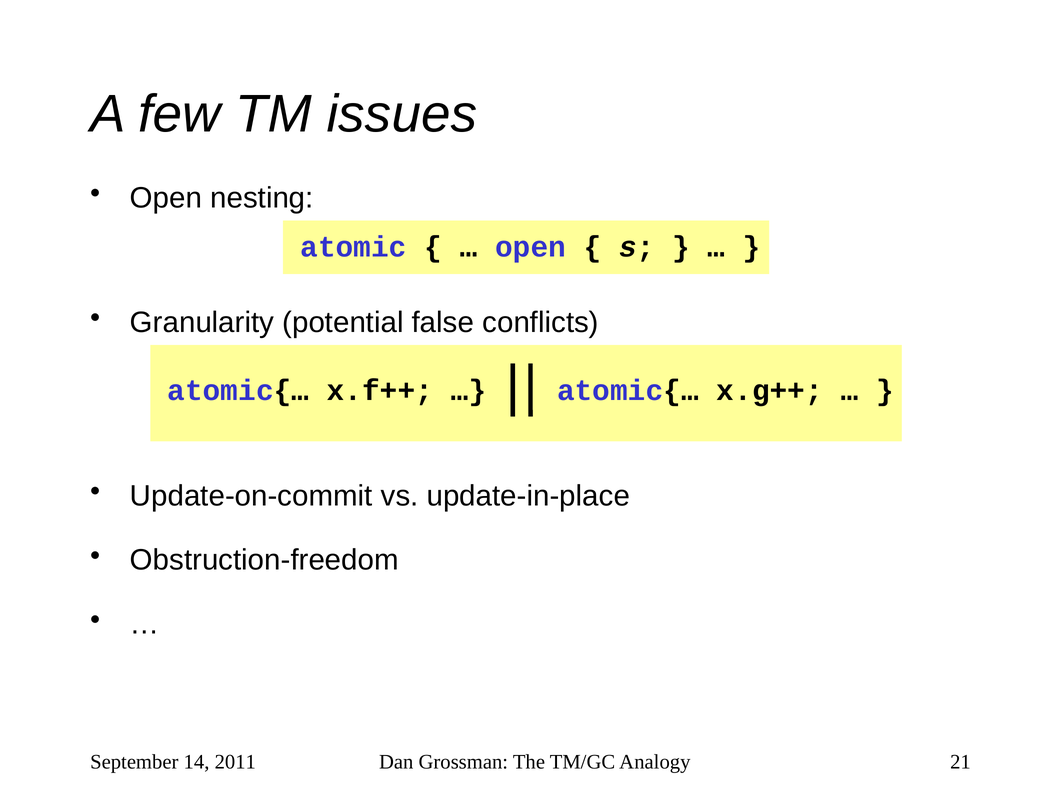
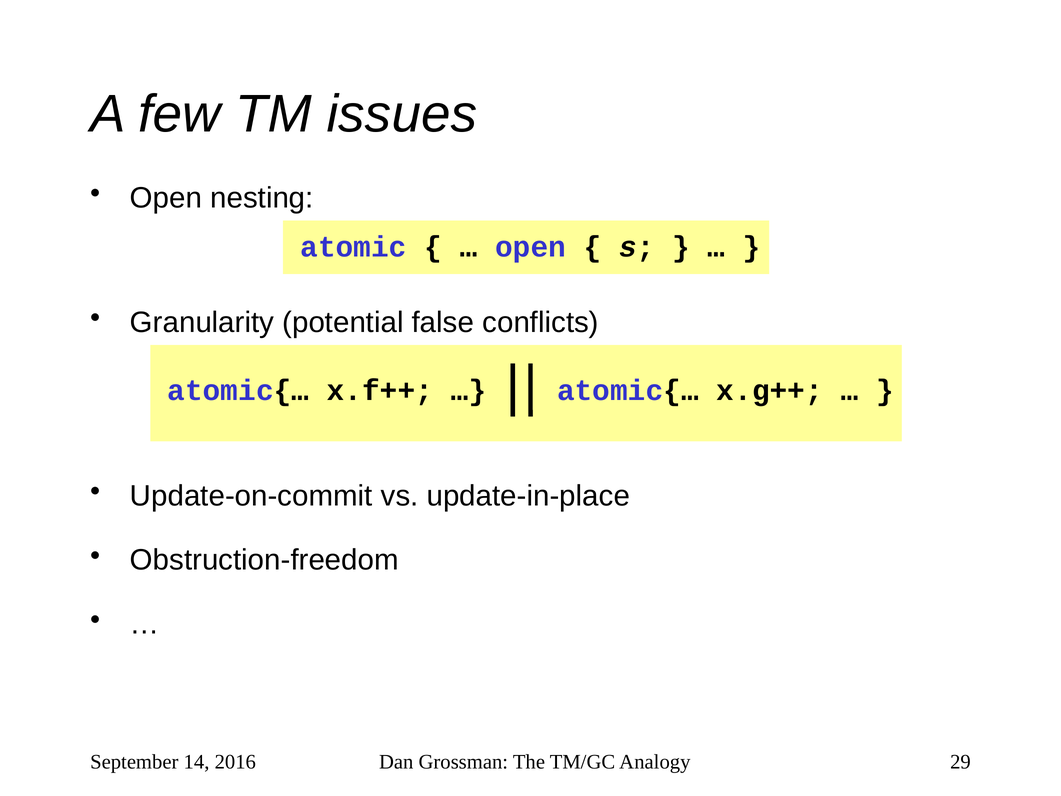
2011: 2011 -> 2016
21: 21 -> 29
